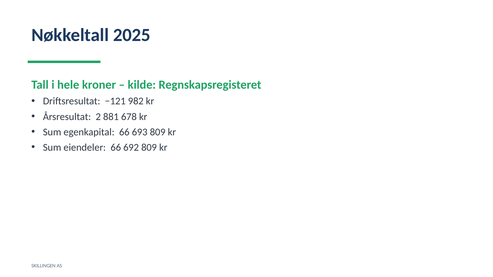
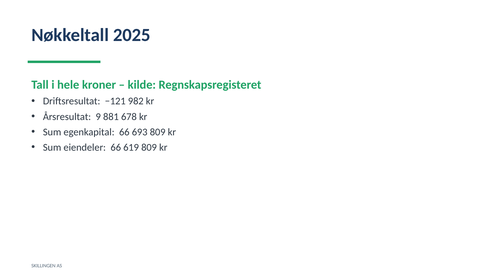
2: 2 -> 9
692: 692 -> 619
